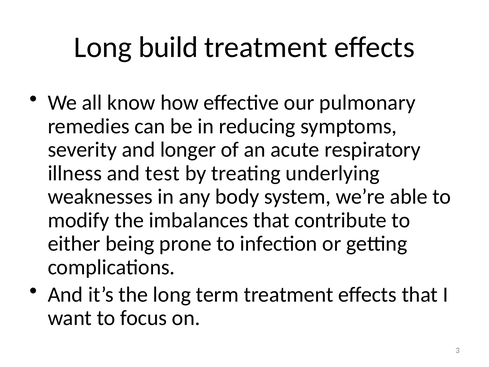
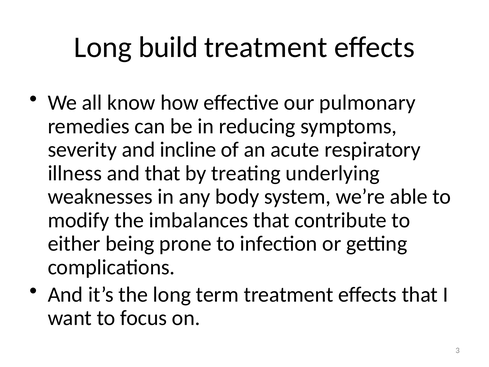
longer: longer -> incline
and test: test -> that
